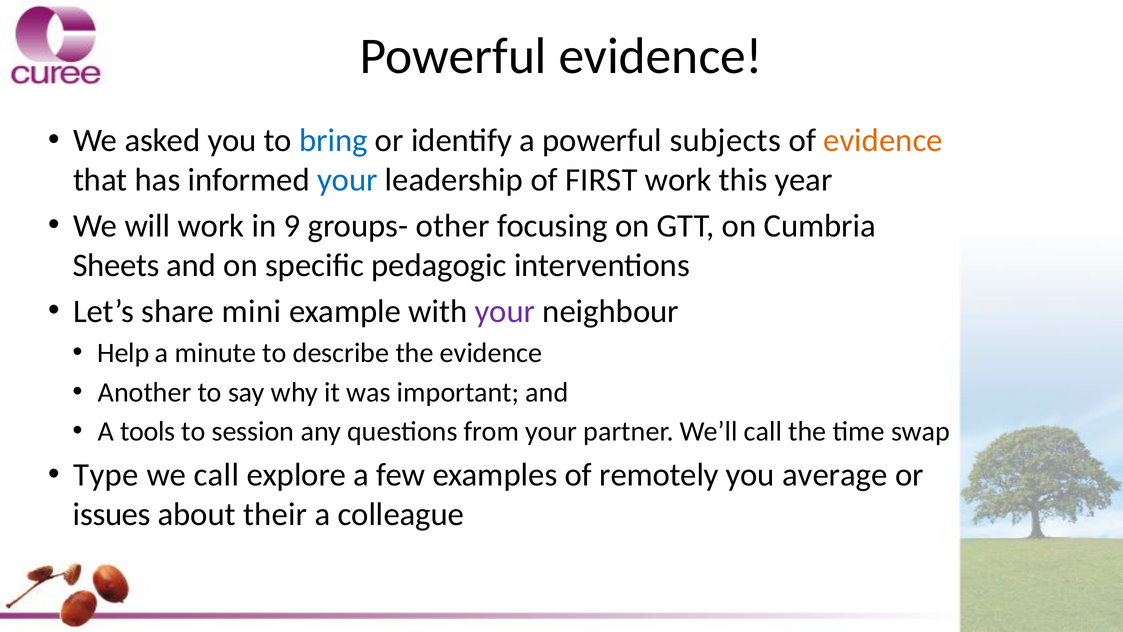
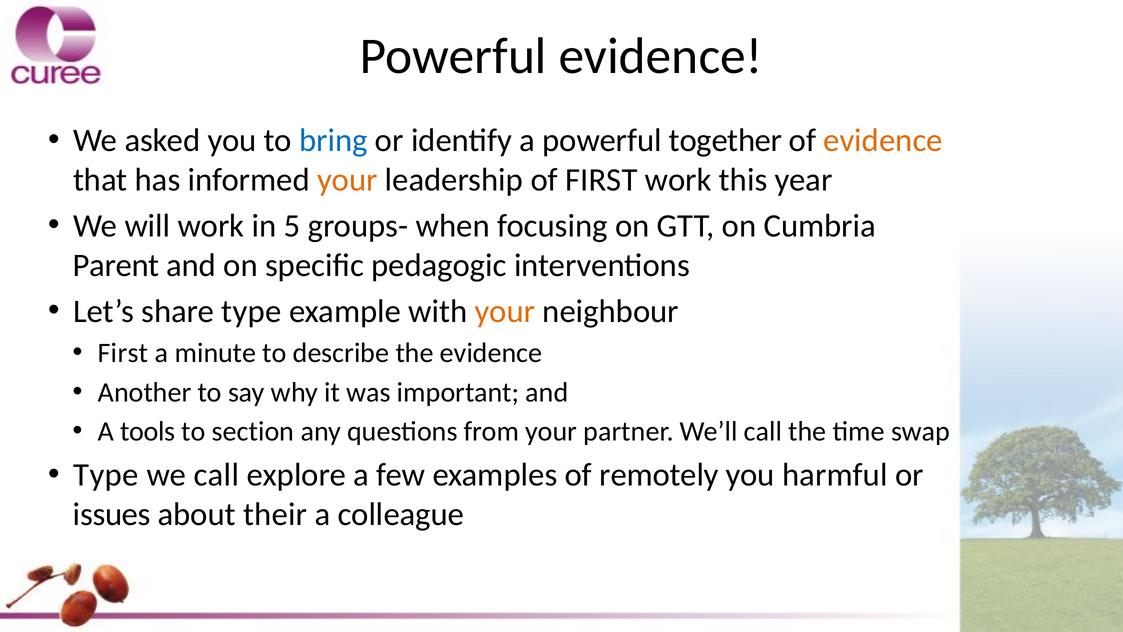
subjects: subjects -> together
your at (347, 180) colour: blue -> orange
9: 9 -> 5
other: other -> when
Sheets: Sheets -> Parent
share mini: mini -> type
your at (505, 311) colour: purple -> orange
Help at (123, 353): Help -> First
session: session -> section
average: average -> harmful
